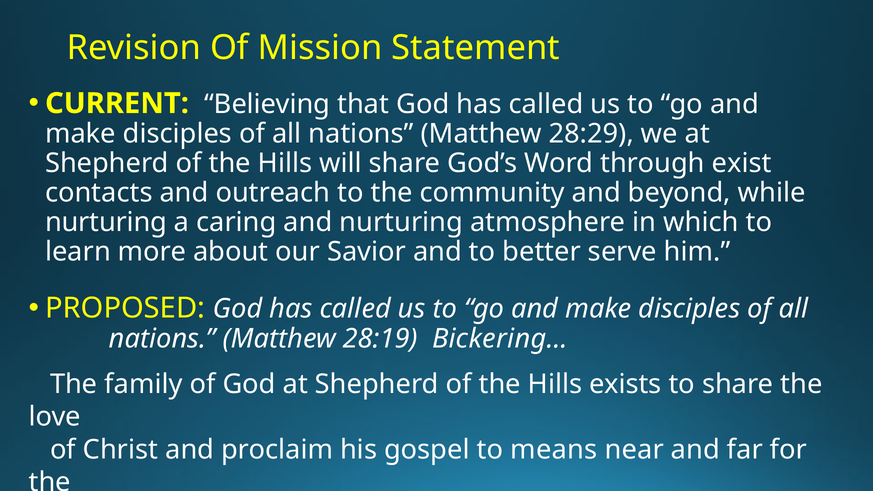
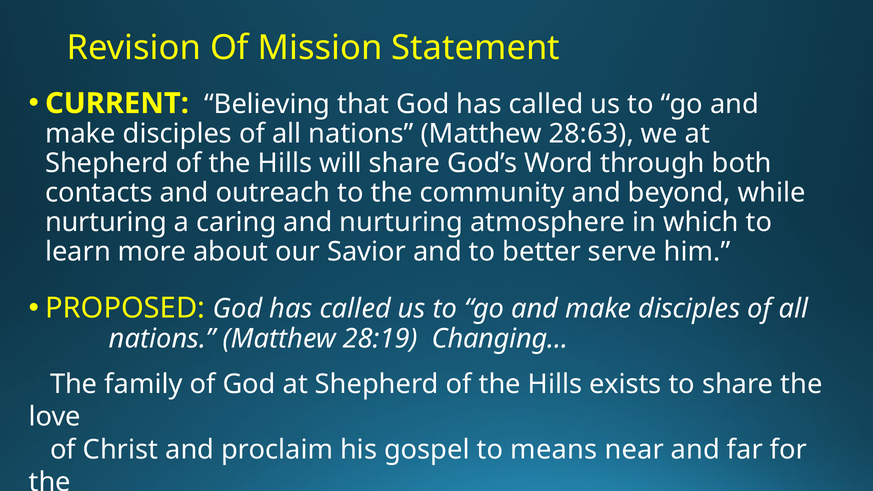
28:29: 28:29 -> 28:63
exist: exist -> both
Bickering…: Bickering… -> Changing…
